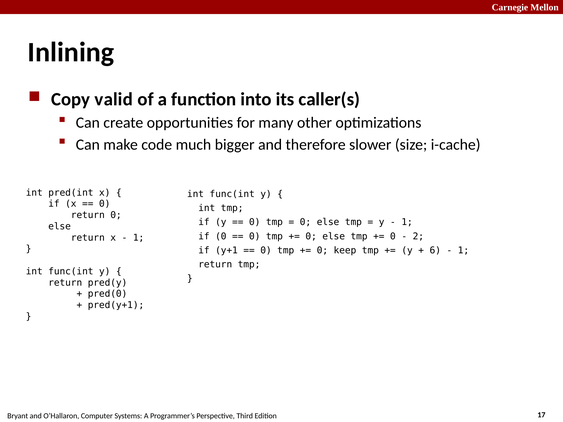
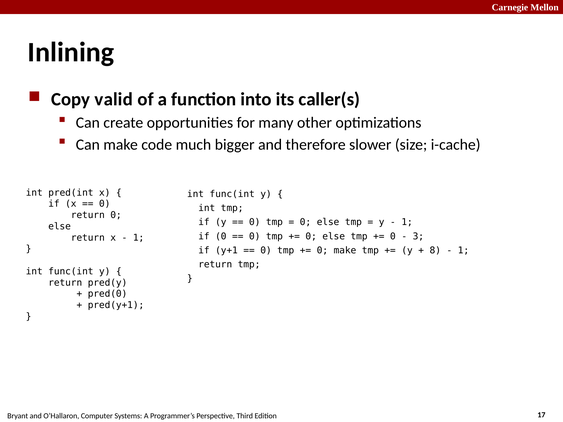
2: 2 -> 3
0 keep: keep -> make
6: 6 -> 8
